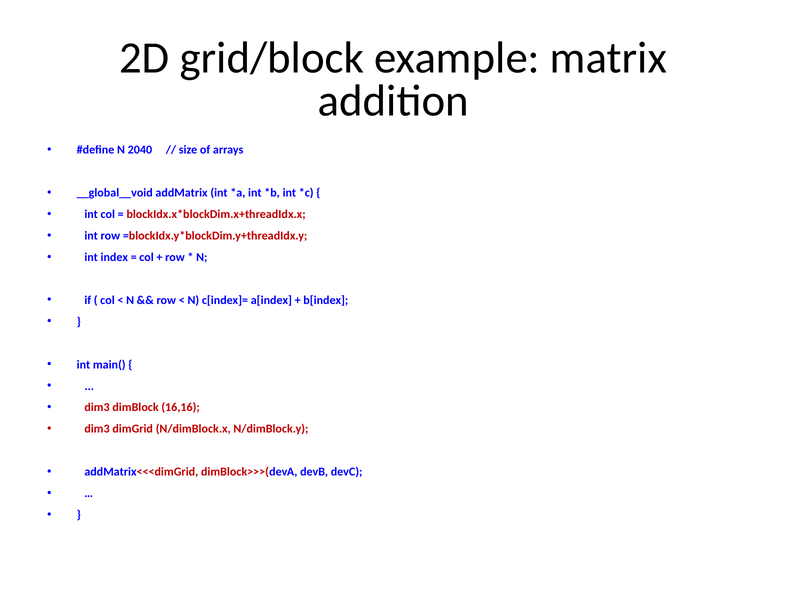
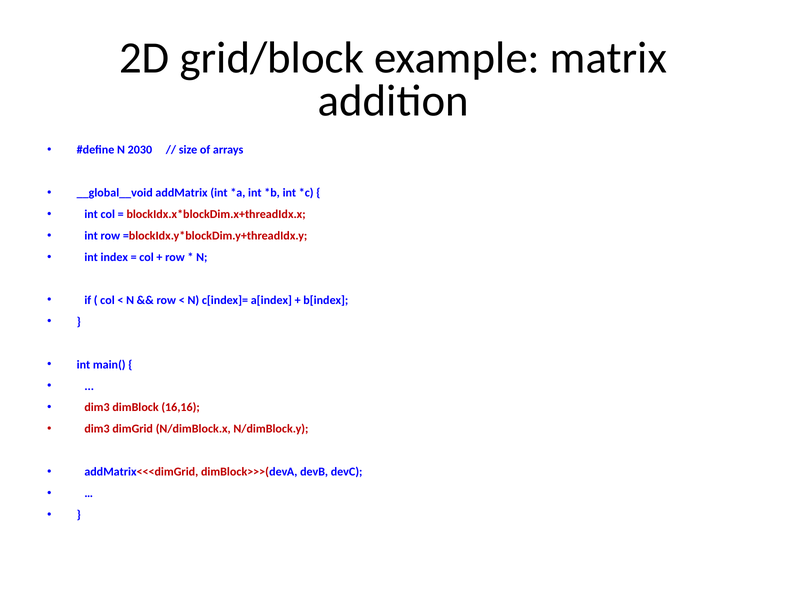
2040: 2040 -> 2030
